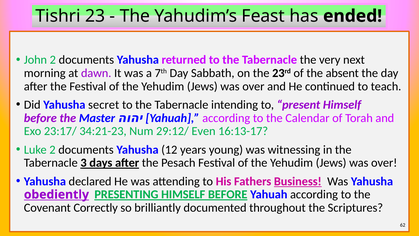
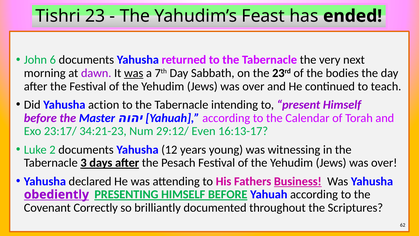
John 2: 2 -> 6
was at (134, 73) underline: none -> present
absent: absent -> bodies
secret: secret -> action
